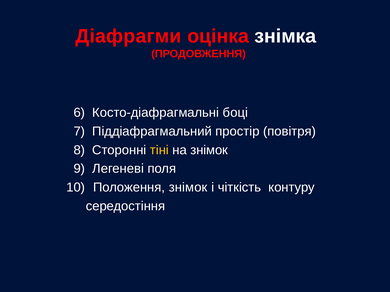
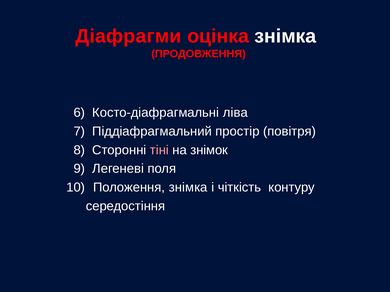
боці: боці -> ліва
тіні colour: yellow -> pink
Положення знімок: знімок -> знімка
